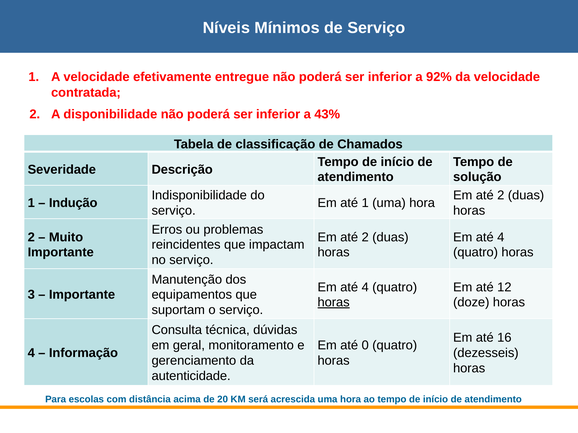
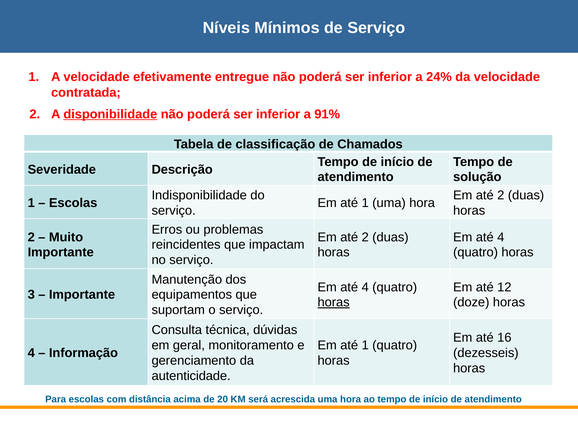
92%: 92% -> 24%
disponibilidade underline: none -> present
43%: 43% -> 91%
Indução at (73, 203): Indução -> Escolas
0 at (365, 346): 0 -> 1
